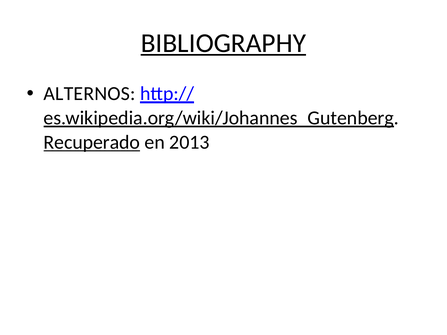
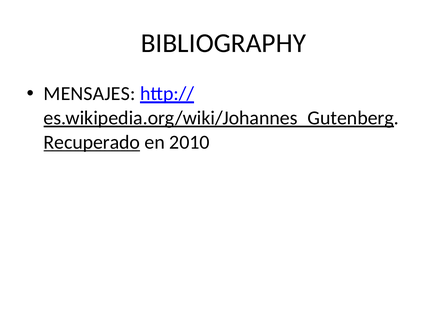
BIBLIOGRAPHY underline: present -> none
ALTERNOS: ALTERNOS -> MENSAJES
2013: 2013 -> 2010
